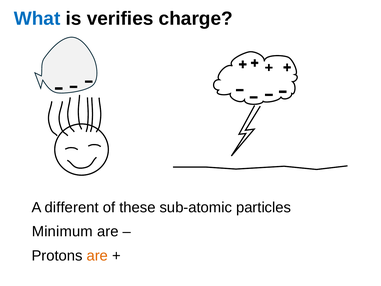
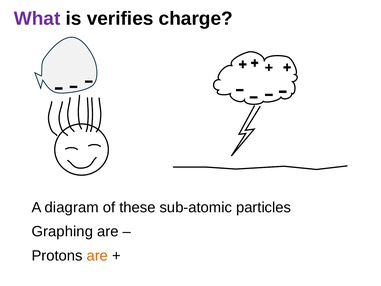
What colour: blue -> purple
different: different -> diagram
Minimum: Minimum -> Graphing
